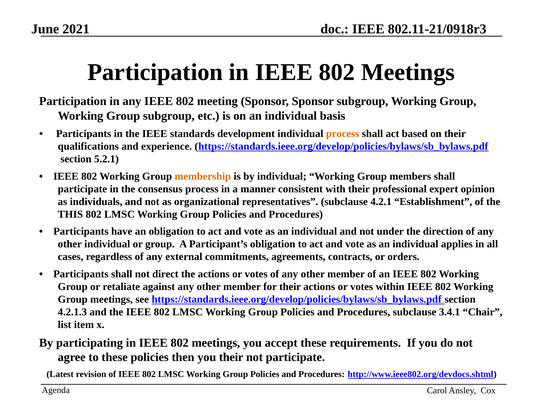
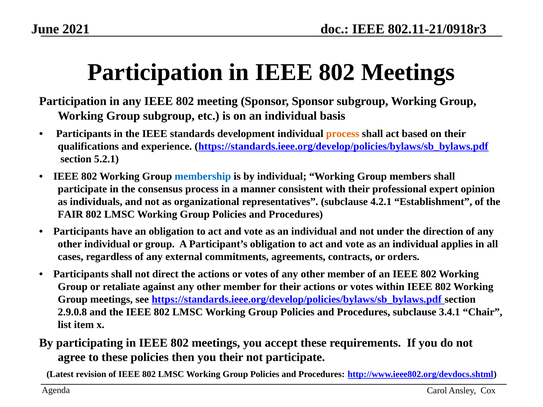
membership colour: orange -> blue
THIS: THIS -> FAIR
4.2.1.3: 4.2.1.3 -> 2.9.0.8
